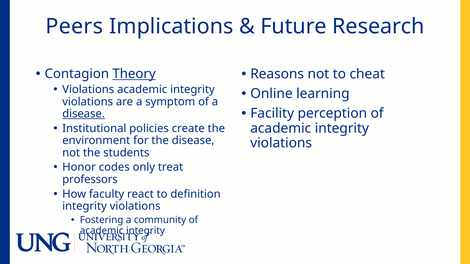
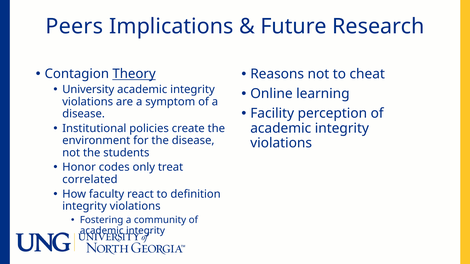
Violations at (88, 90): Violations -> University
disease at (84, 114) underline: present -> none
professors: professors -> correlated
